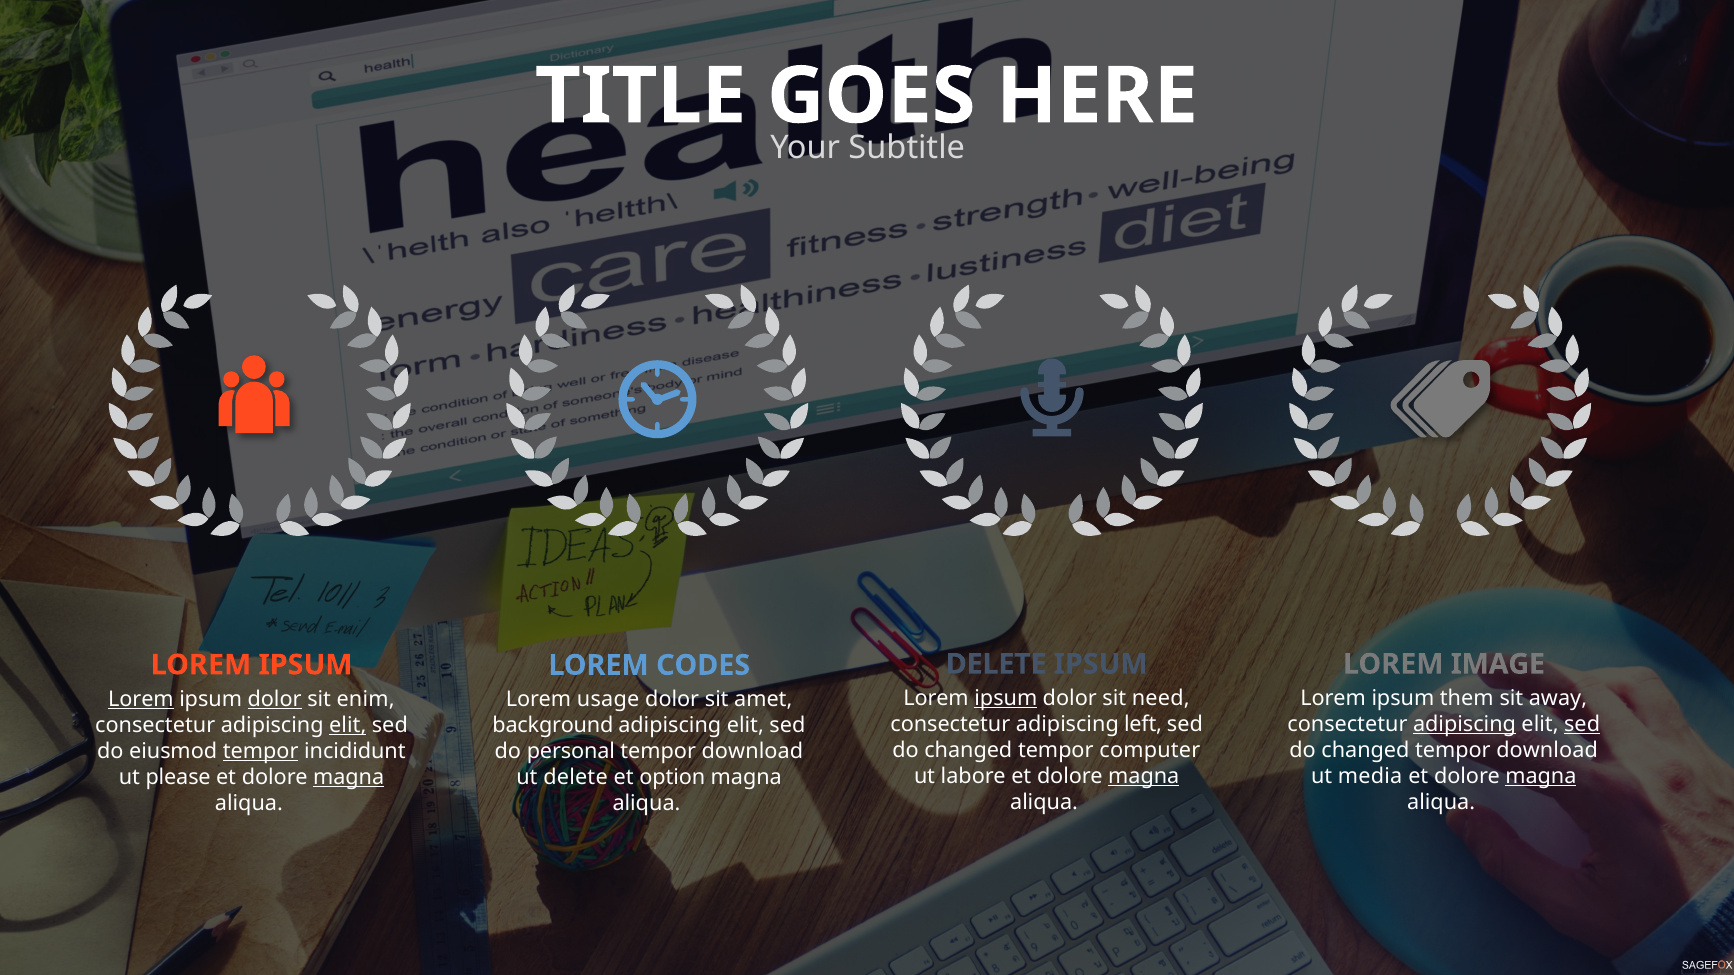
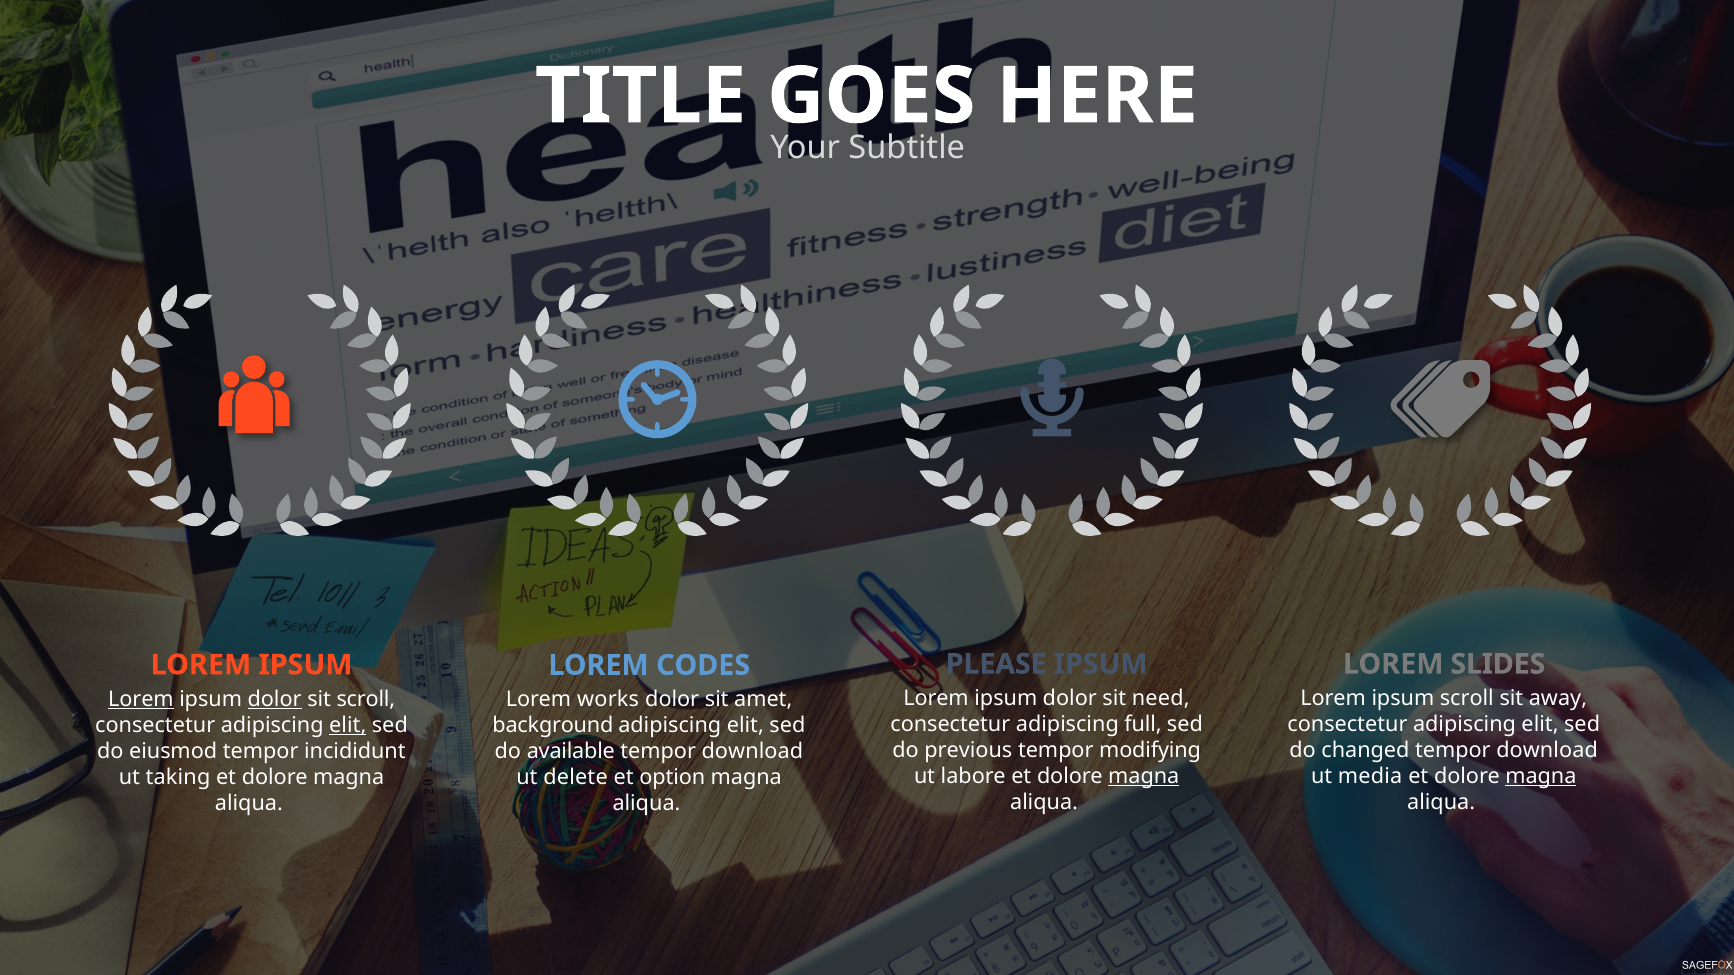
DELETE at (996, 664): DELETE -> PLEASE
IMAGE: IMAGE -> SLIDES
ipsum at (1006, 699) underline: present -> none
ipsum them: them -> scroll
sit enim: enim -> scroll
usage: usage -> works
left: left -> full
adipiscing at (1464, 725) underline: present -> none
sed at (1582, 725) underline: present -> none
changed at (968, 751): changed -> previous
computer: computer -> modifying
tempor at (261, 751) underline: present -> none
personal: personal -> available
please: please -> taking
magna at (349, 777) underline: present -> none
